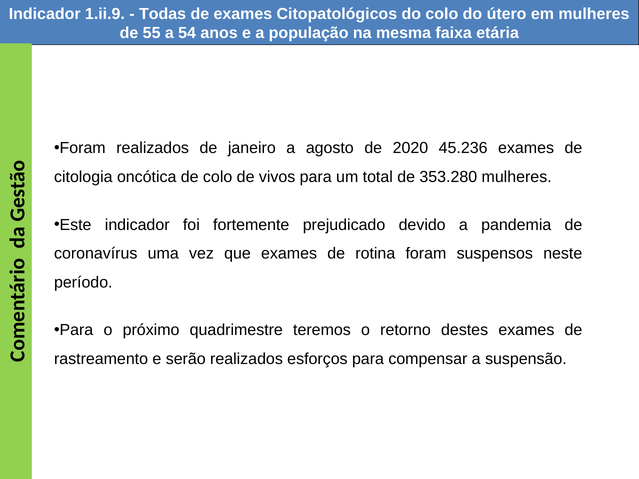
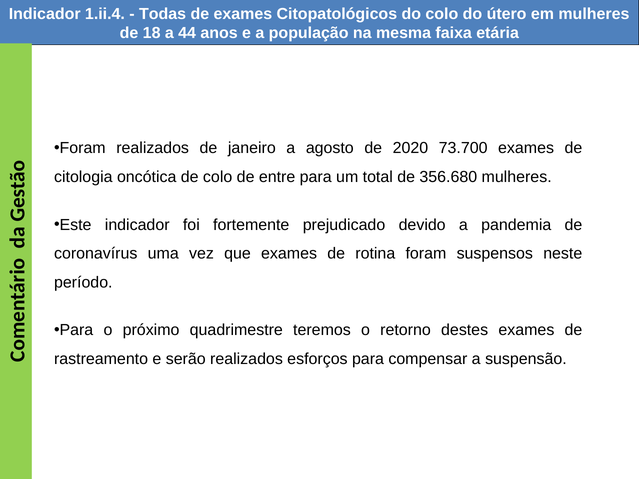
1.ii.9: 1.ii.9 -> 1.ii.4
55: 55 -> 18
54: 54 -> 44
45.236: 45.236 -> 73.700
vivos: vivos -> entre
353.280: 353.280 -> 356.680
